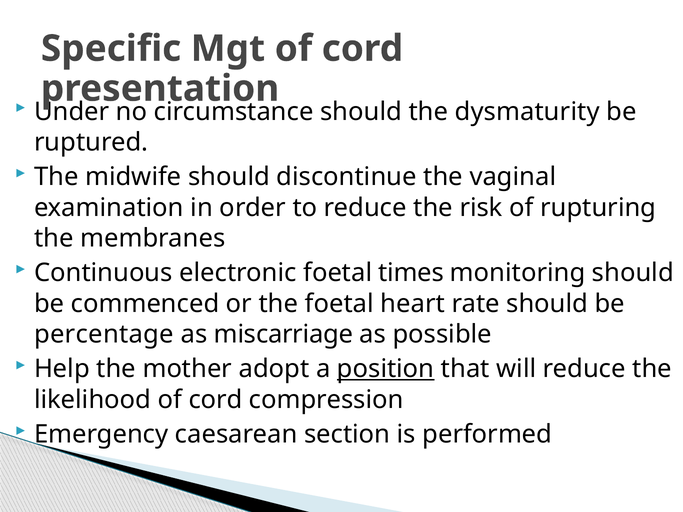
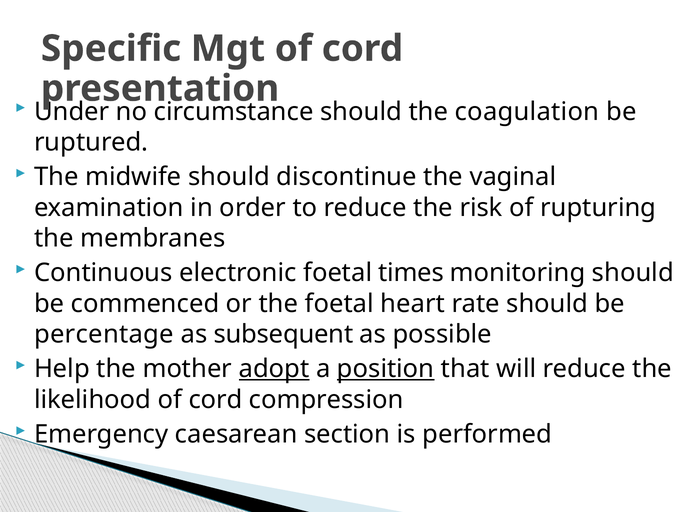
dysmaturity: dysmaturity -> coagulation
miscarriage: miscarriage -> subsequent
adopt underline: none -> present
